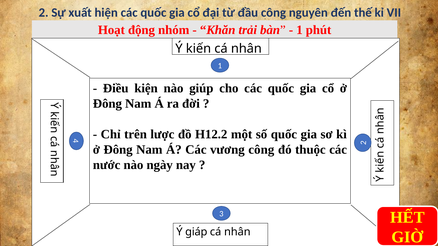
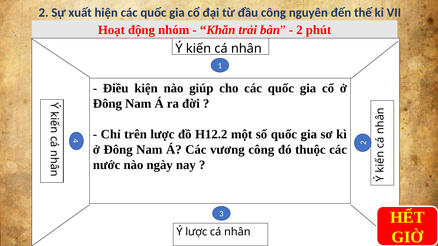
1 at (299, 30): 1 -> 2
Ý giáp: giáp -> lược
